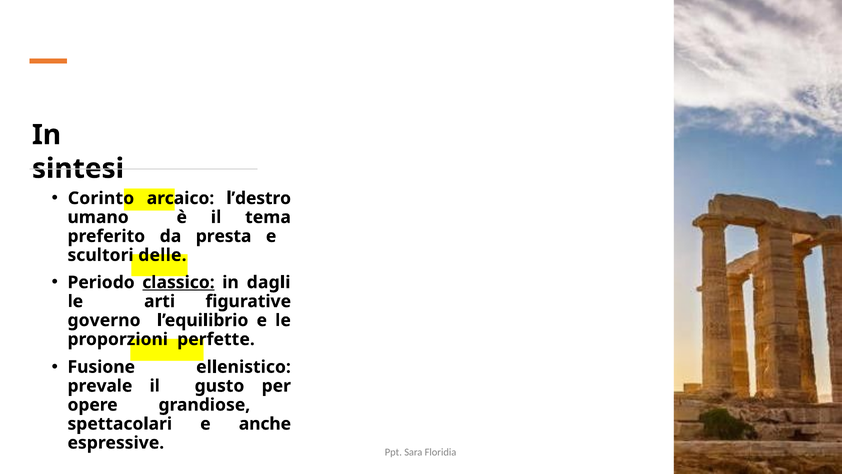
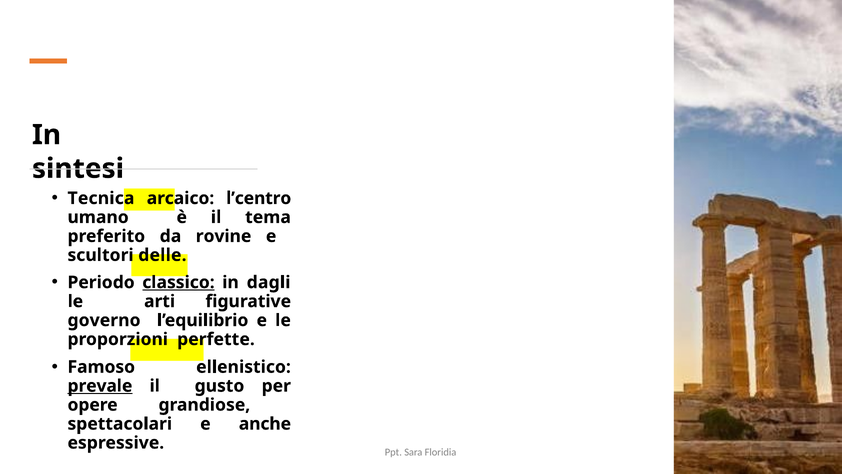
Corinto: Corinto -> Tecnica
l’destro: l’destro -> l’centro
presta: presta -> rovine
Fusione: Fusione -> Famoso
prevale underline: none -> present
